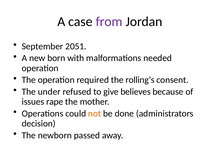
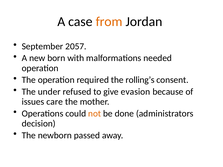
from colour: purple -> orange
2051: 2051 -> 2057
believes: believes -> evasion
rape: rape -> care
